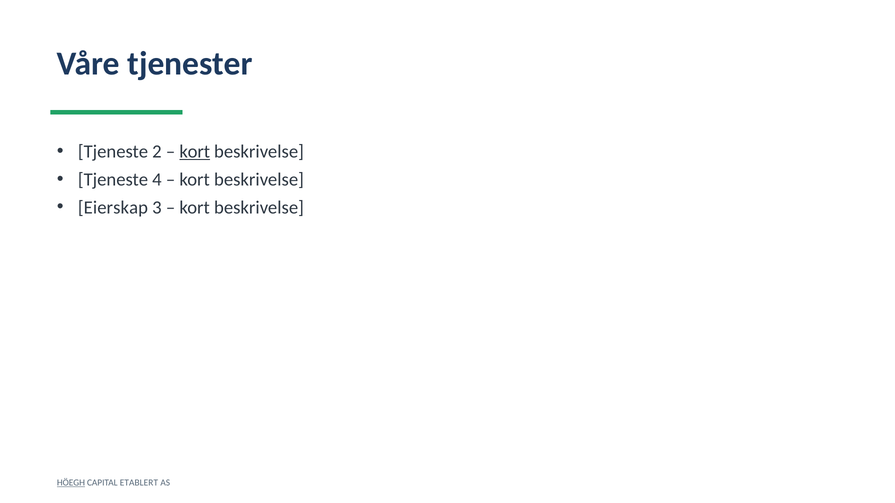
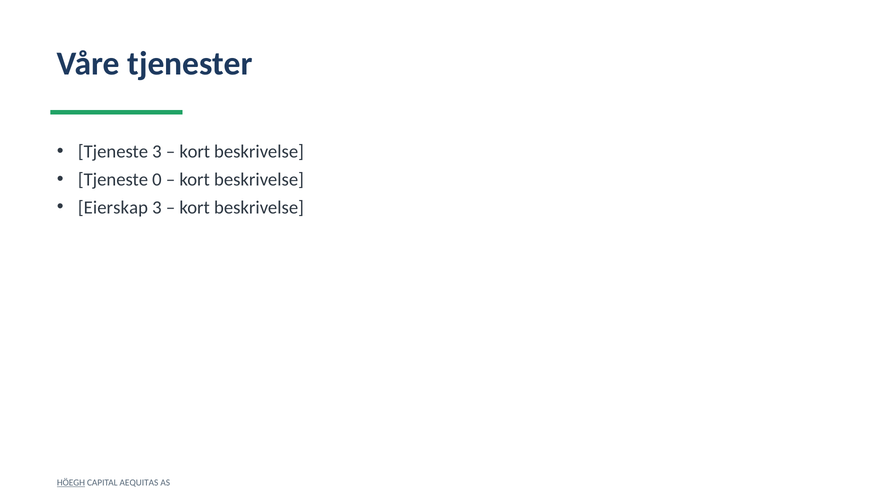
Tjeneste 2: 2 -> 3
kort at (195, 152) underline: present -> none
4: 4 -> 0
ETABLERT: ETABLERT -> AEQUITAS
